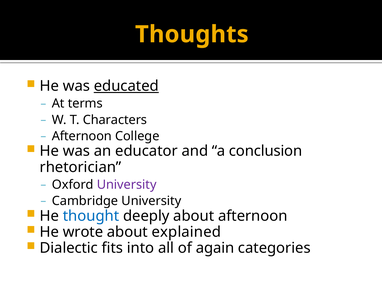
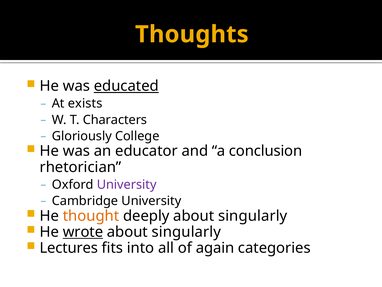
terms: terms -> exists
Afternoon at (82, 136): Afternoon -> Gloriously
thought colour: blue -> orange
deeply about afternoon: afternoon -> singularly
wrote underline: none -> present
explained at (186, 232): explained -> singularly
Dialectic: Dialectic -> Lectures
